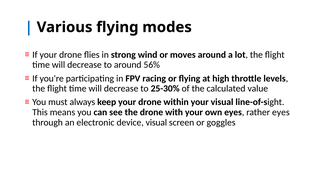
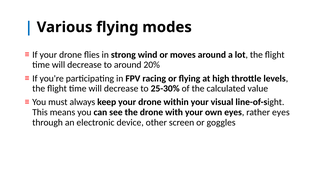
56%: 56% -> 20%
device visual: visual -> other
